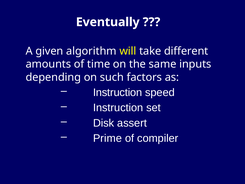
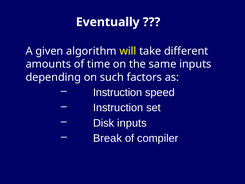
Disk assert: assert -> inputs
Prime: Prime -> Break
